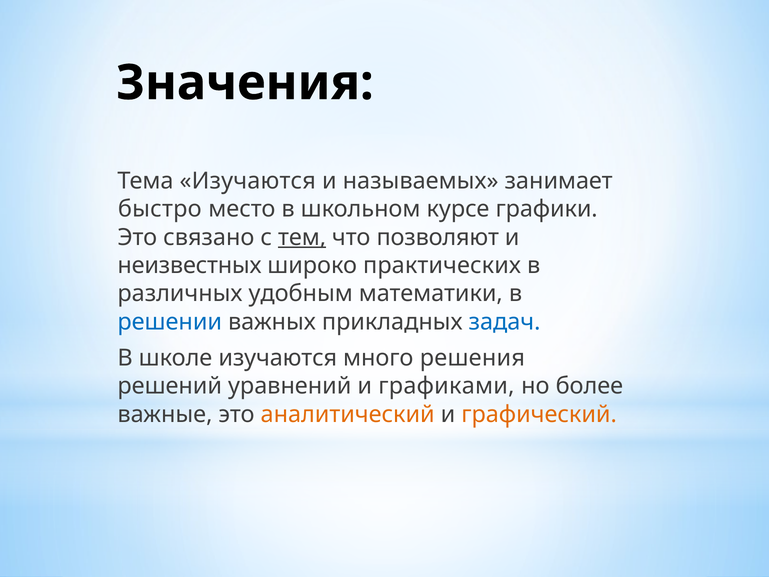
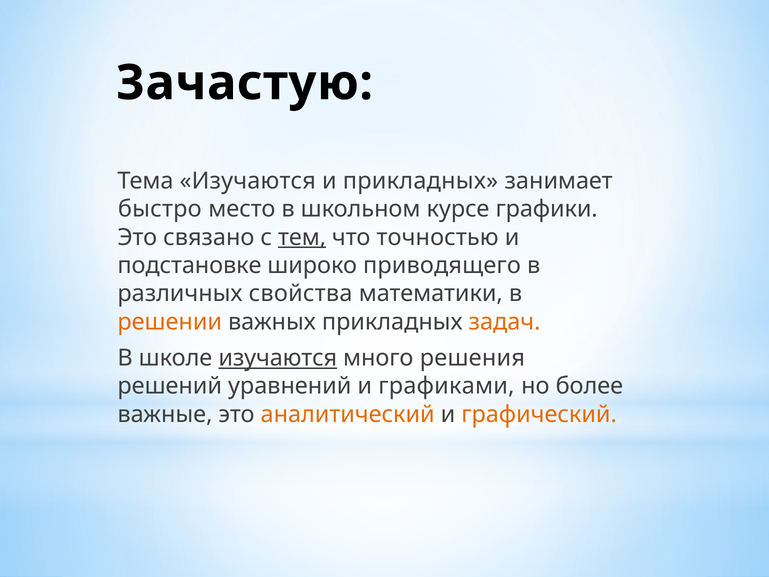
Значения: Значения -> Зачастую
и называемых: называемых -> прикладных
позволяют: позволяют -> точностью
неизвестных: неизвестных -> подстановке
практических: практических -> приводящего
удобным: удобным -> свойства
решении colour: blue -> orange
задач colour: blue -> orange
изучаются at (278, 358) underline: none -> present
